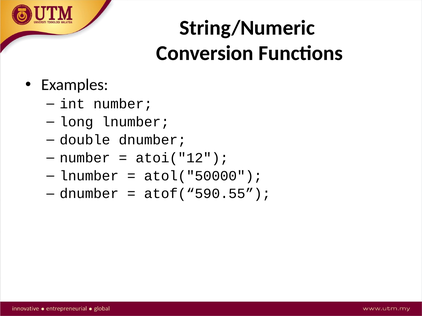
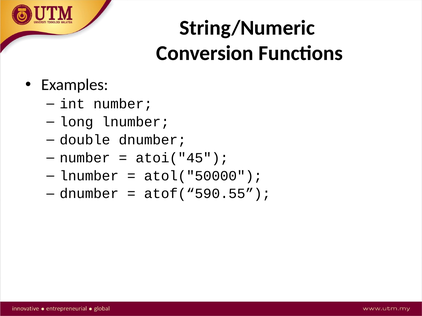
atoi("12: atoi("12 -> atoi("45
